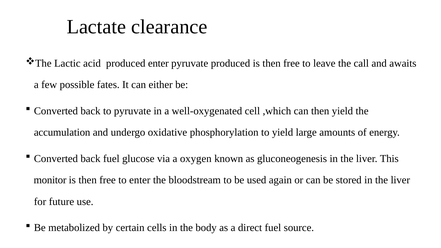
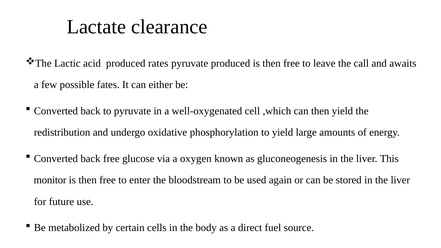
produced enter: enter -> rates
accumulation: accumulation -> redistribution
back fuel: fuel -> free
